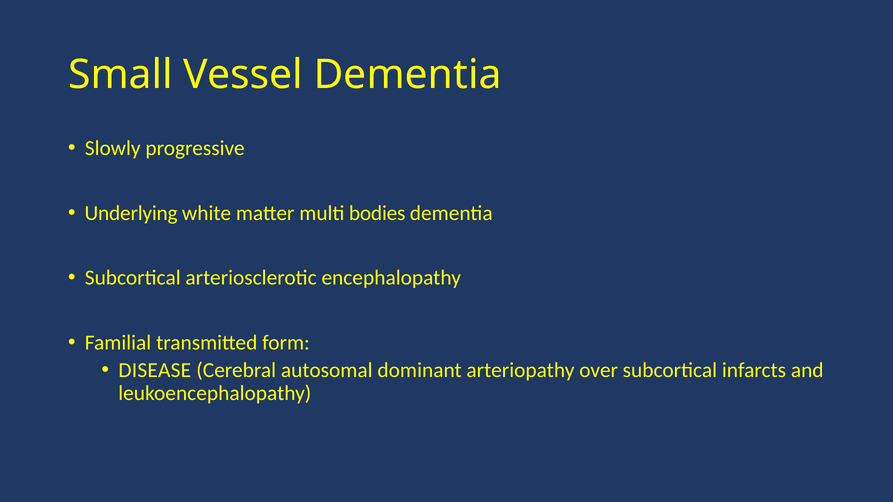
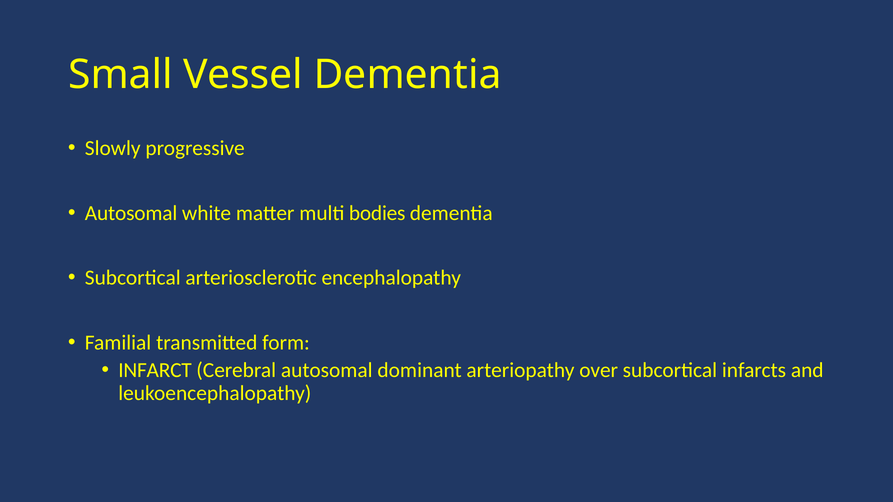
Underlying at (131, 213): Underlying -> Autosomal
DISEASE: DISEASE -> INFARCT
